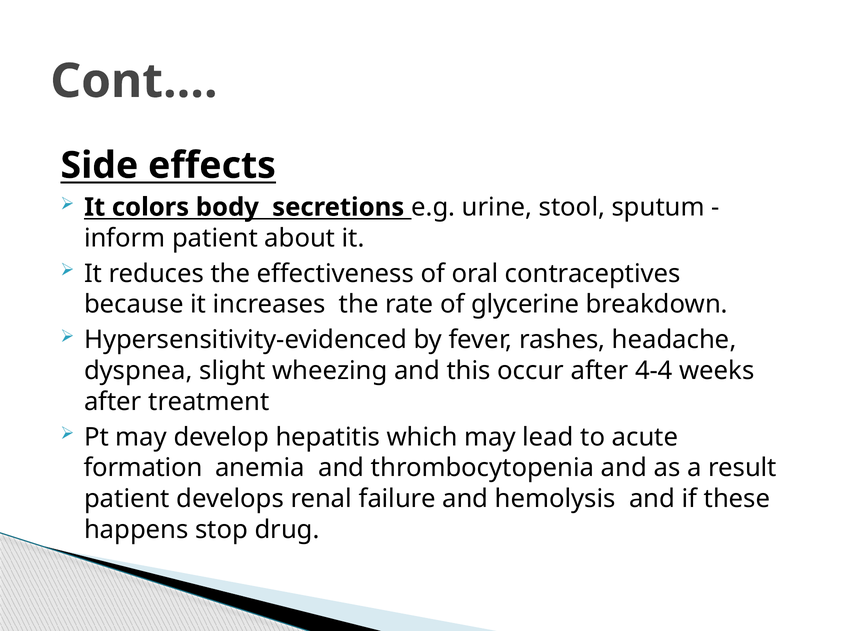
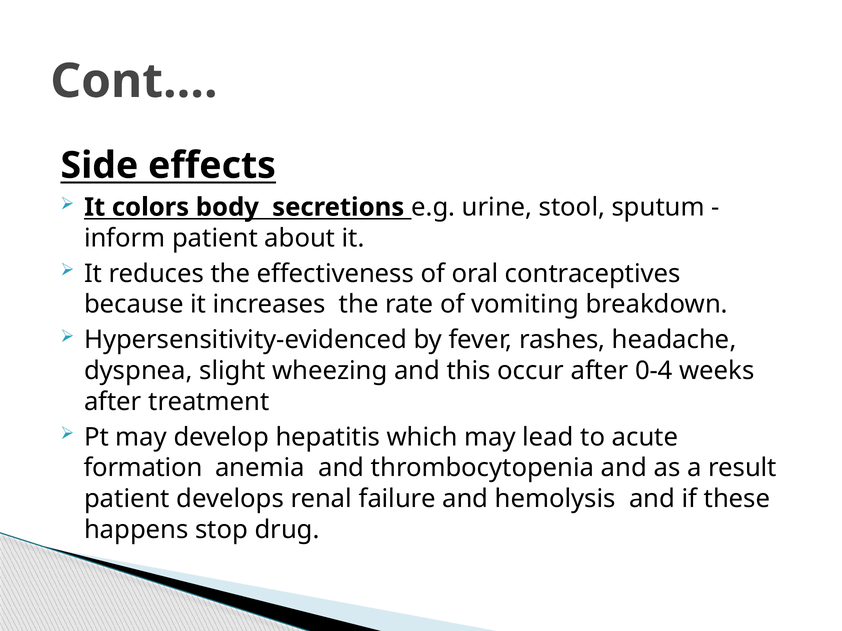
glycerine: glycerine -> vomiting
4-4: 4-4 -> 0-4
